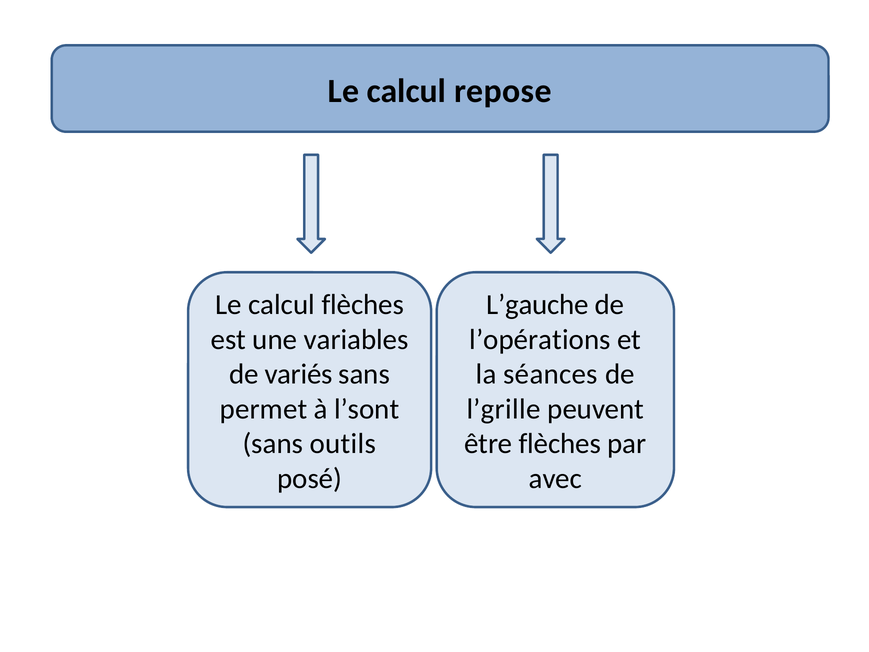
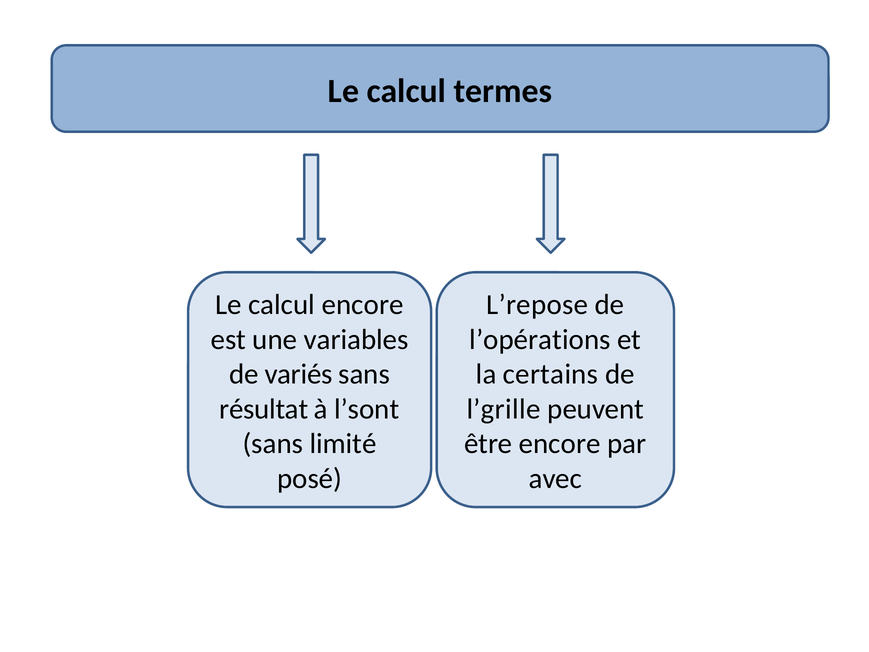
repose: repose -> termes
calcul flèches: flèches -> encore
L’gauche: L’gauche -> L’repose
séances: séances -> certains
permet: permet -> résultat
outils: outils -> limité
être flèches: flèches -> encore
